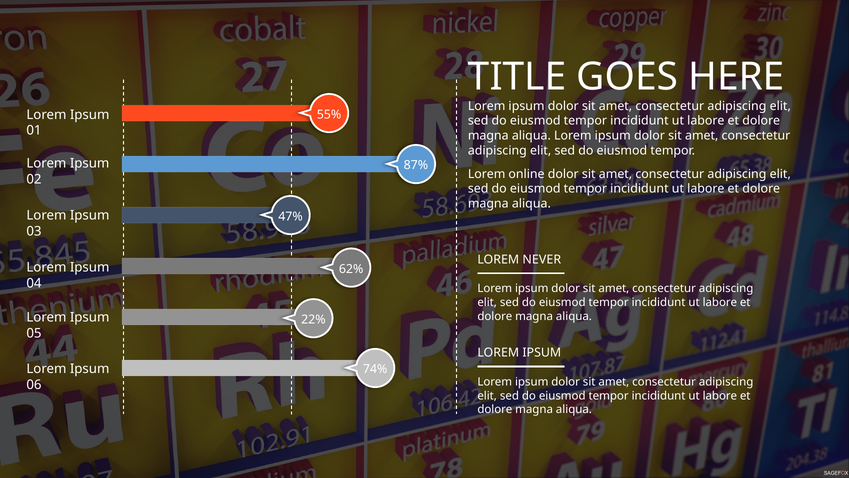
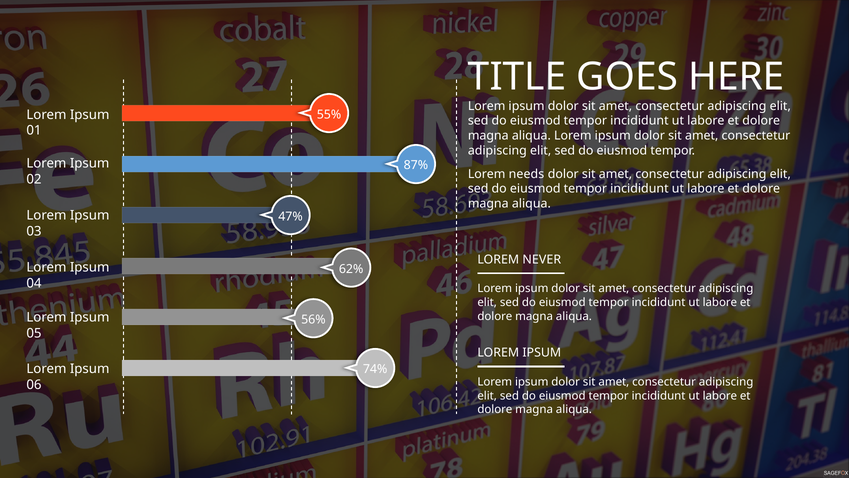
online: online -> needs
22%: 22% -> 56%
